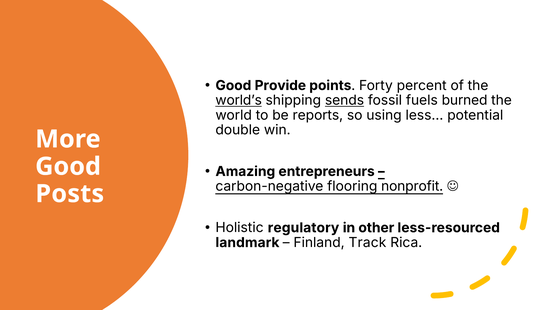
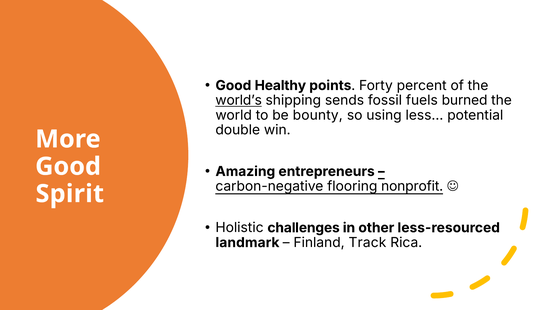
Provide: Provide -> Healthy
sends underline: present -> none
reports: reports -> bounty
Posts: Posts -> Spirit
regulatory: regulatory -> challenges
